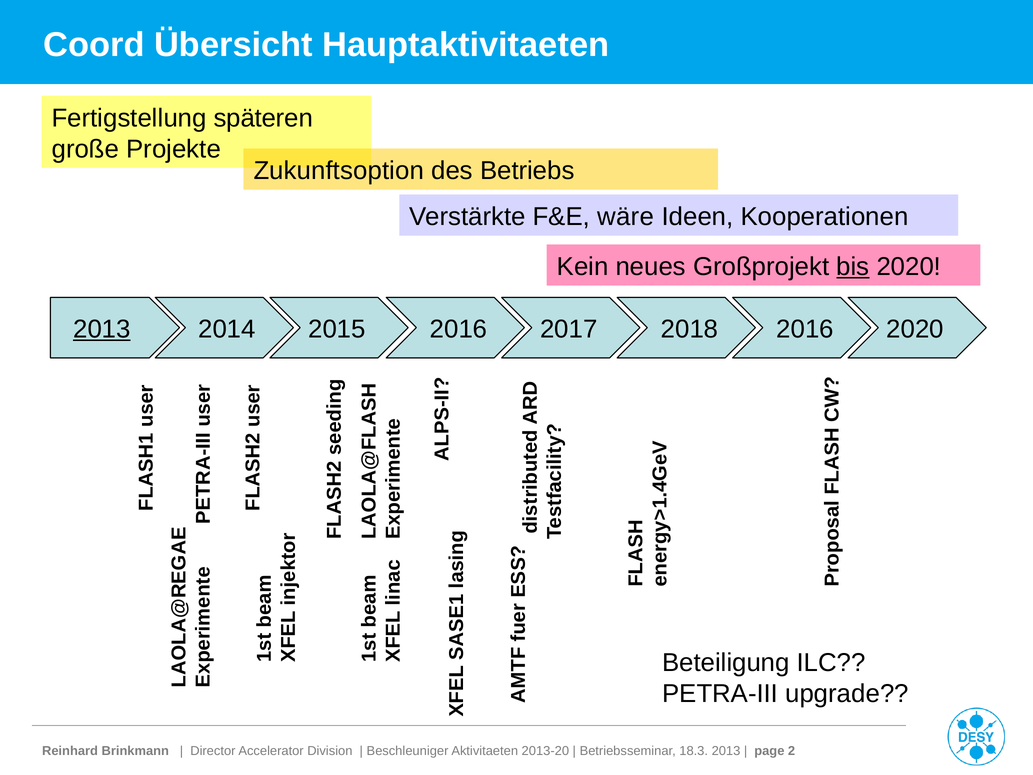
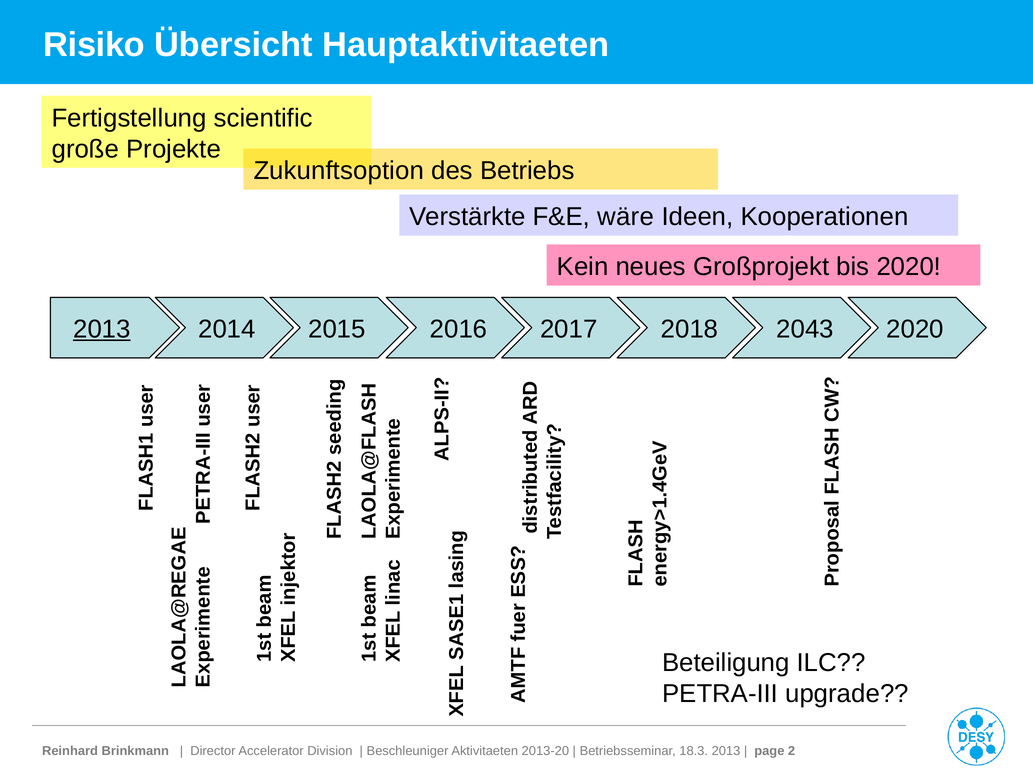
Coord: Coord -> Risiko
späteren: späteren -> scientific
bis underline: present -> none
2018 2016: 2016 -> 2043
